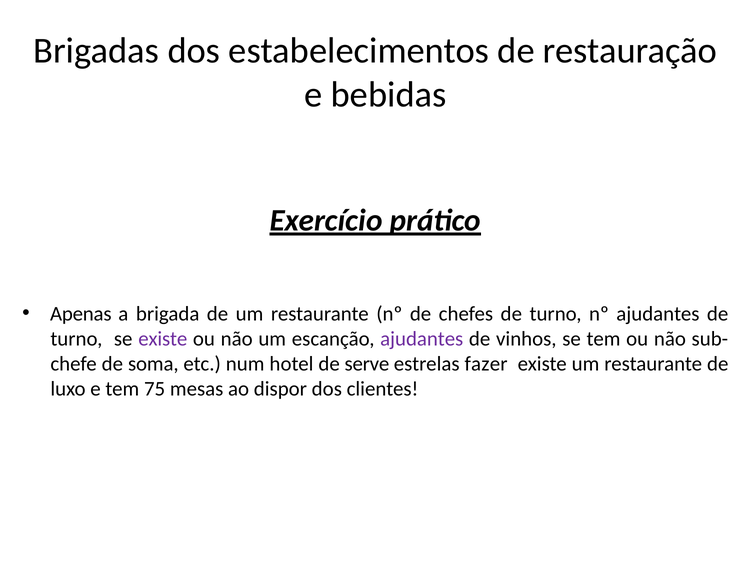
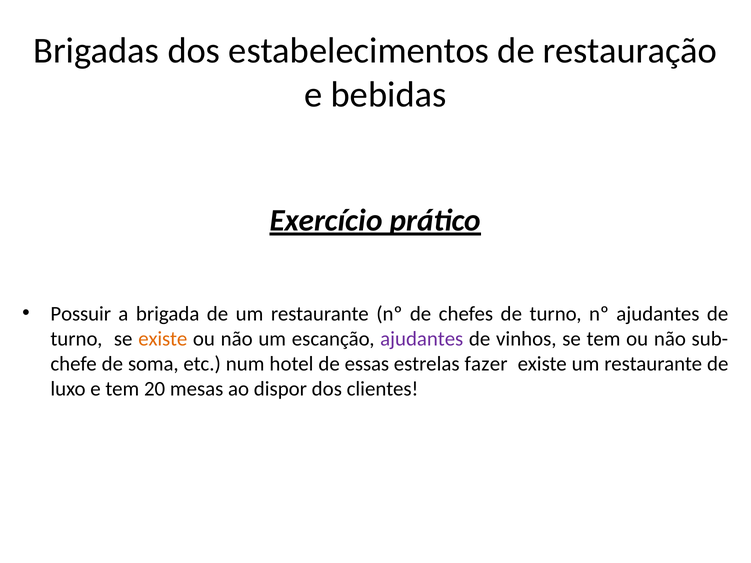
Apenas: Apenas -> Possuir
existe at (163, 339) colour: purple -> orange
serve: serve -> essas
75: 75 -> 20
